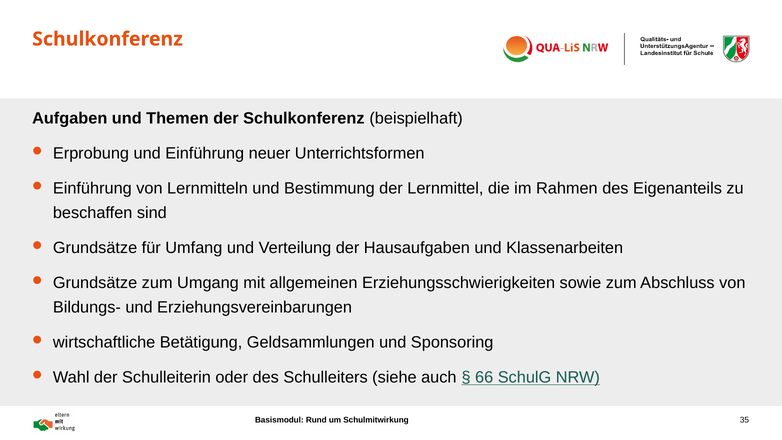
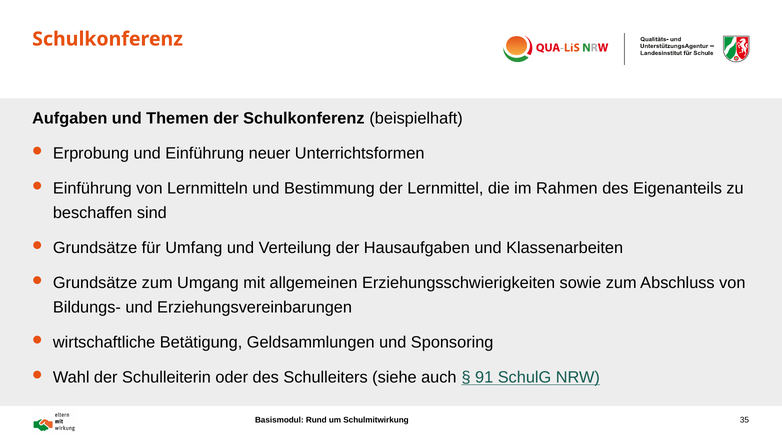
66: 66 -> 91
